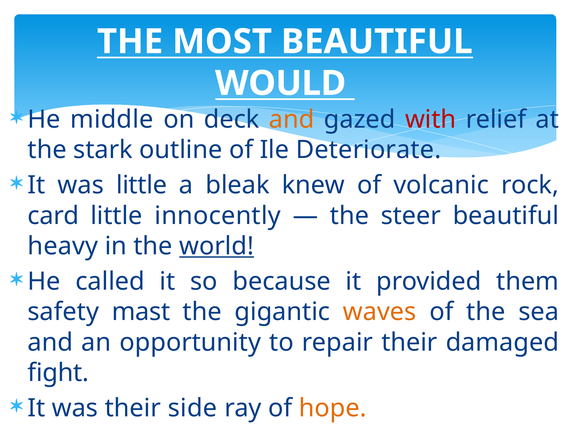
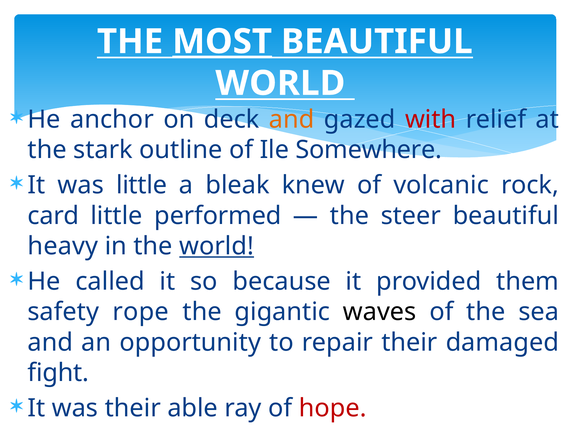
MOST underline: none -> present
WOULD at (281, 83): WOULD -> WORLD
middle: middle -> anchor
Deteriorate: Deteriorate -> Somewhere
innocently: innocently -> performed
mast: mast -> rope
waves colour: orange -> black
side: side -> able
hope colour: orange -> red
